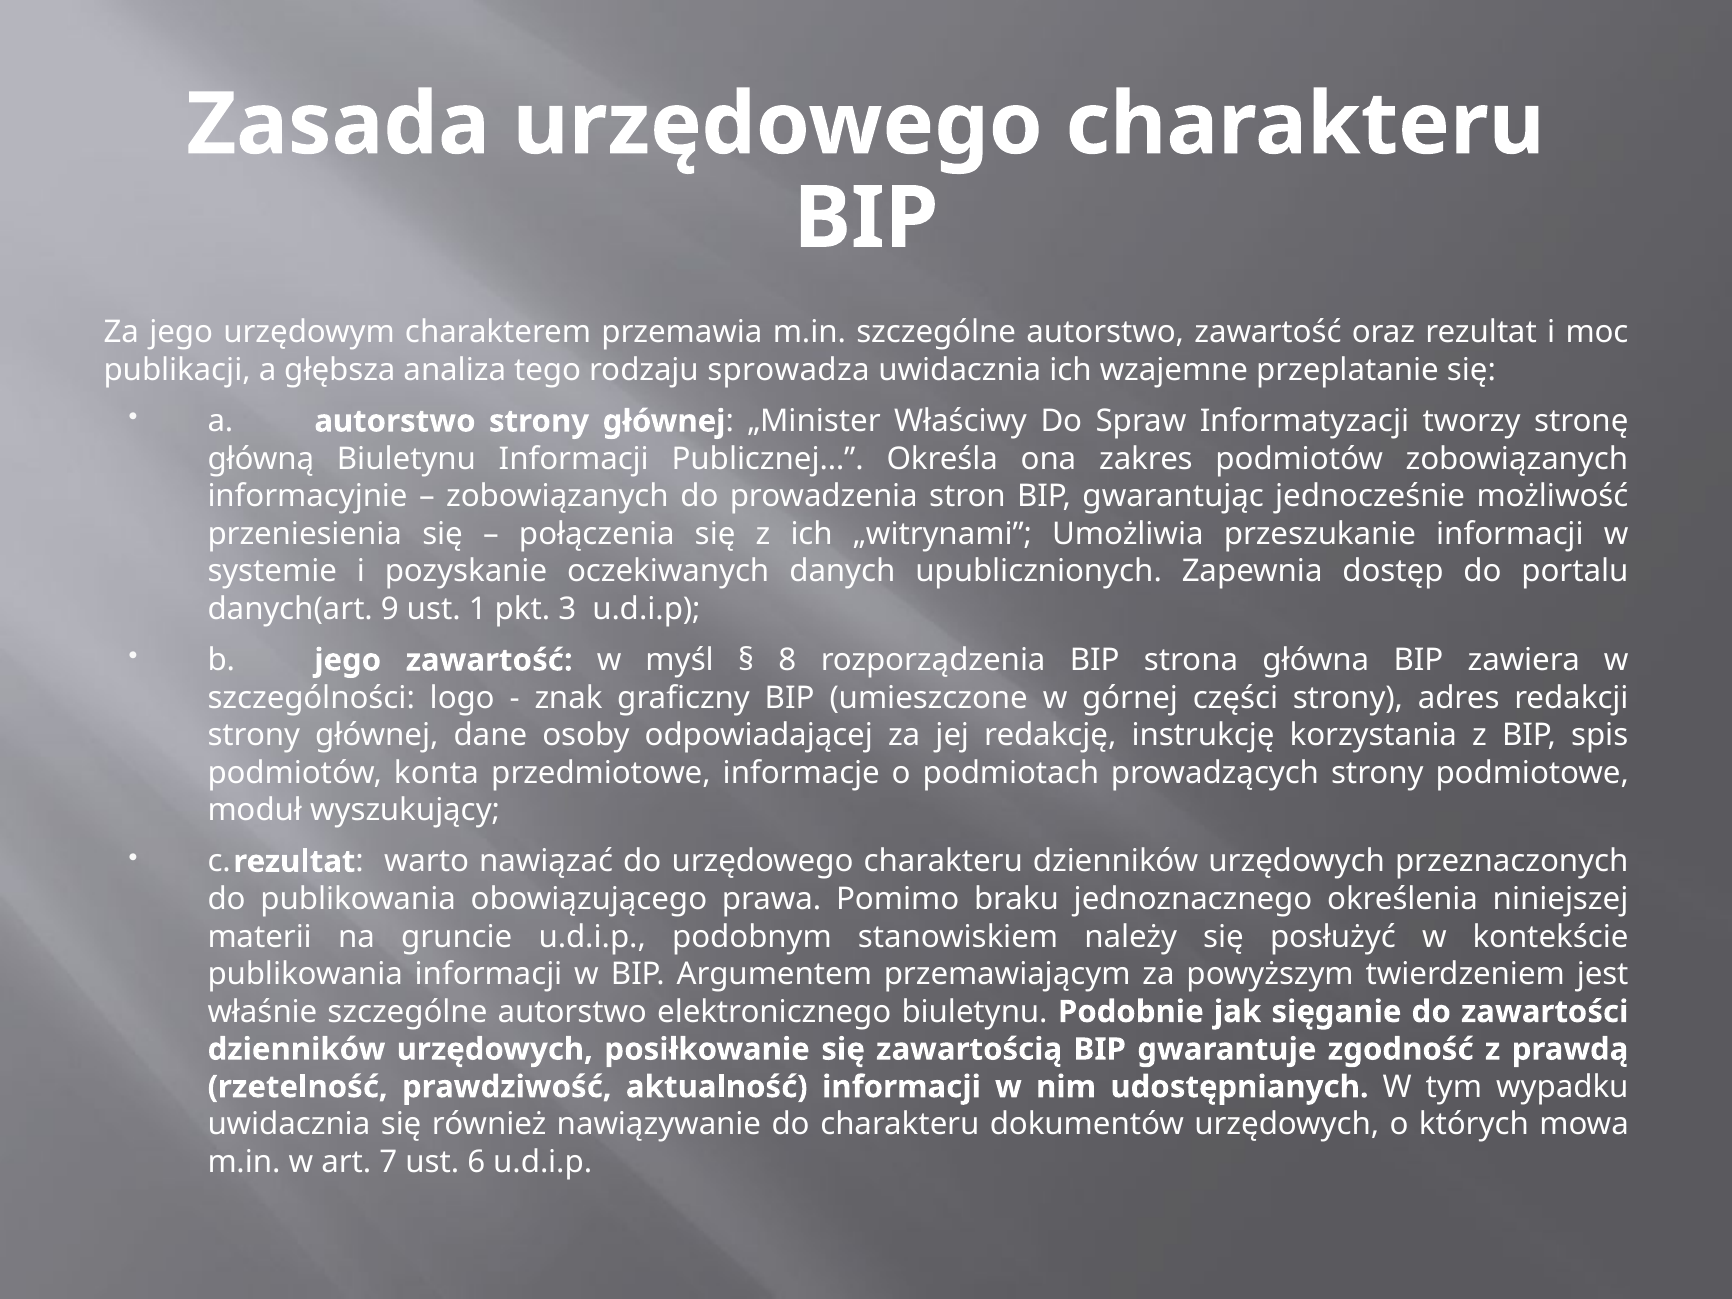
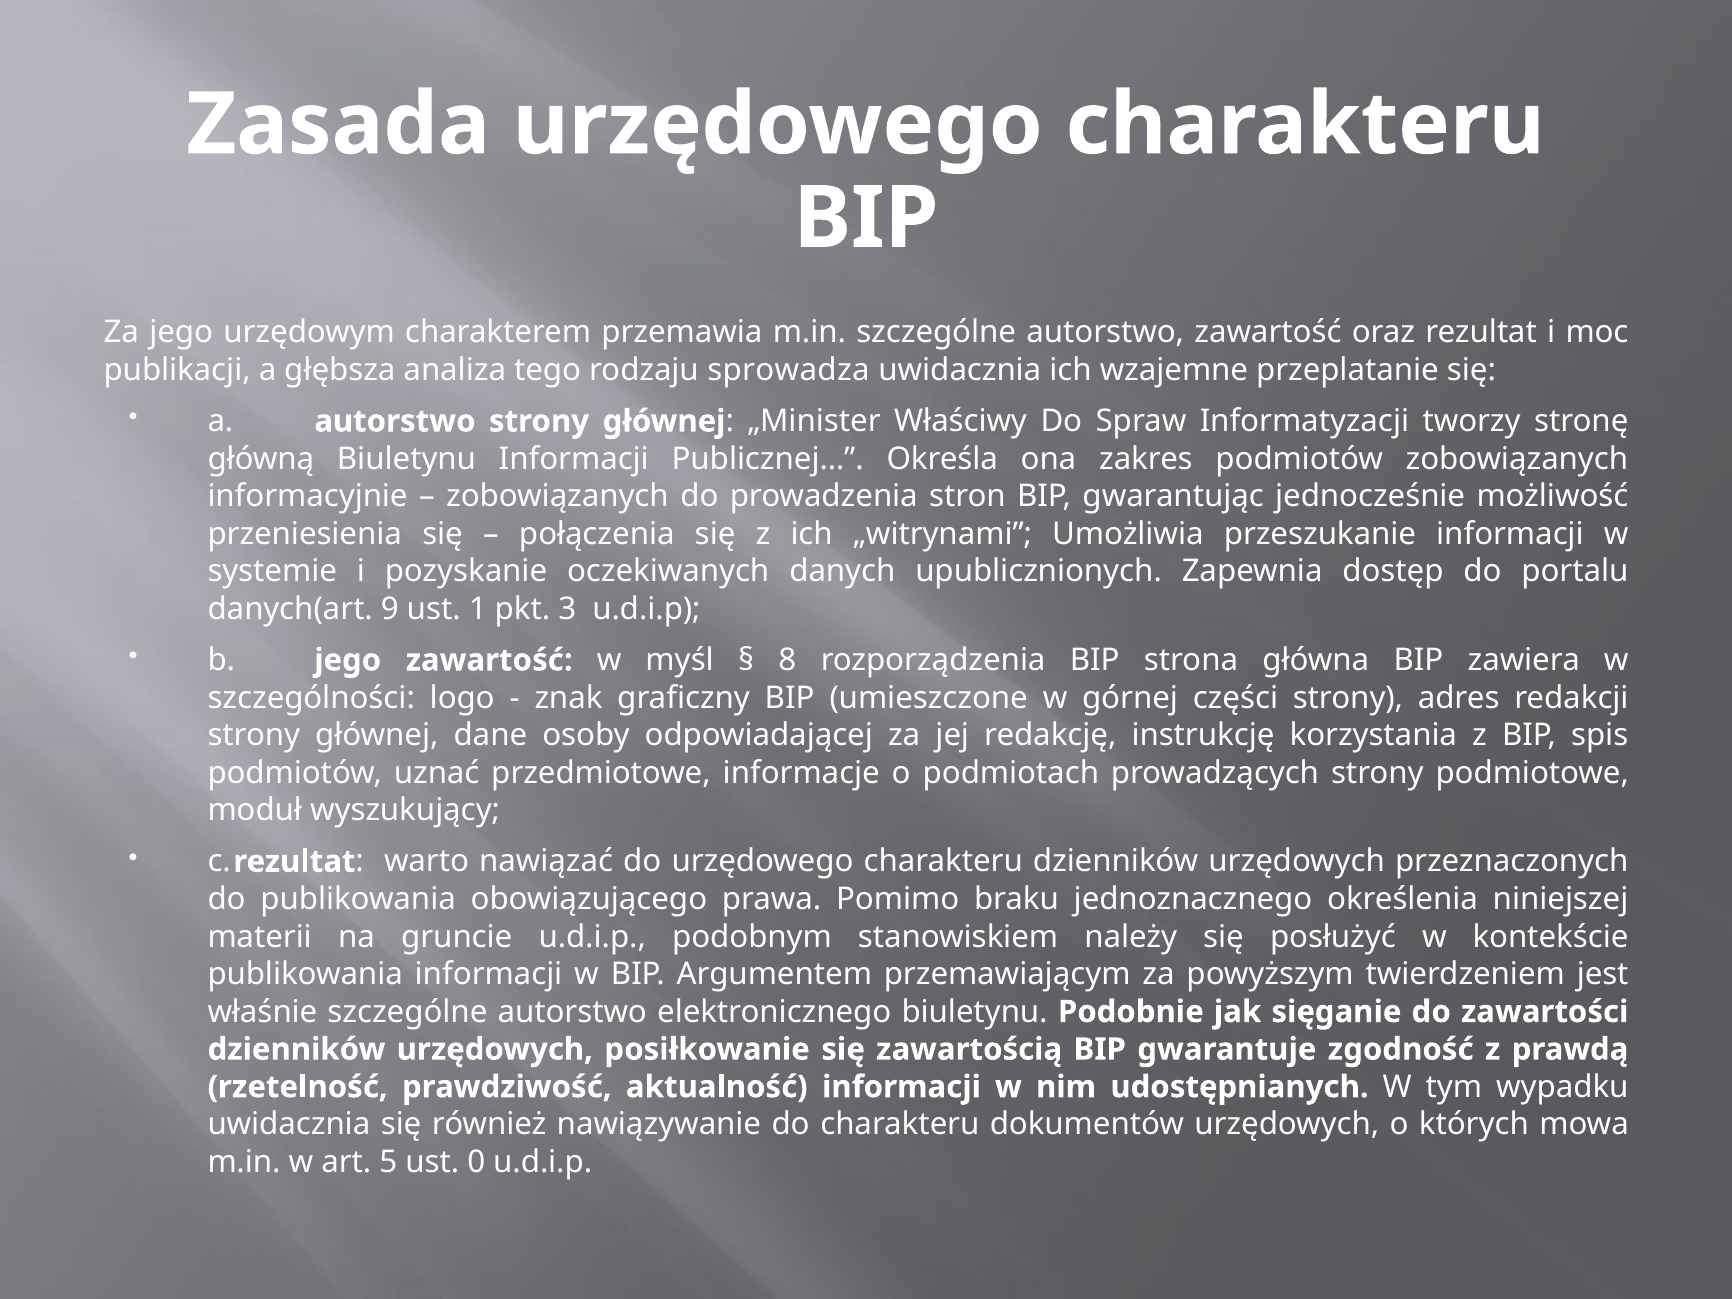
konta: konta -> uznać
7: 7 -> 5
6: 6 -> 0
